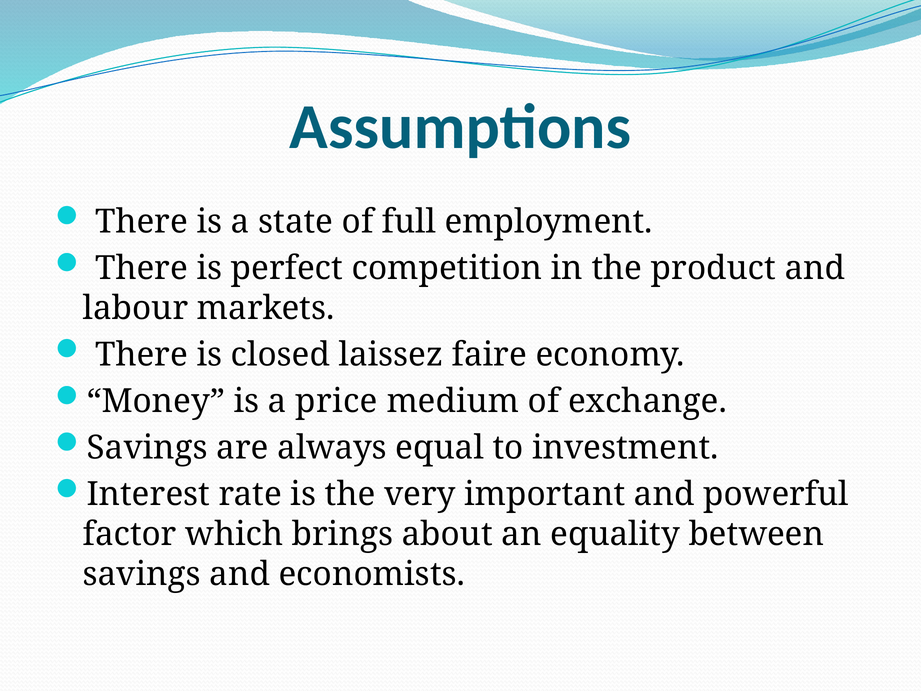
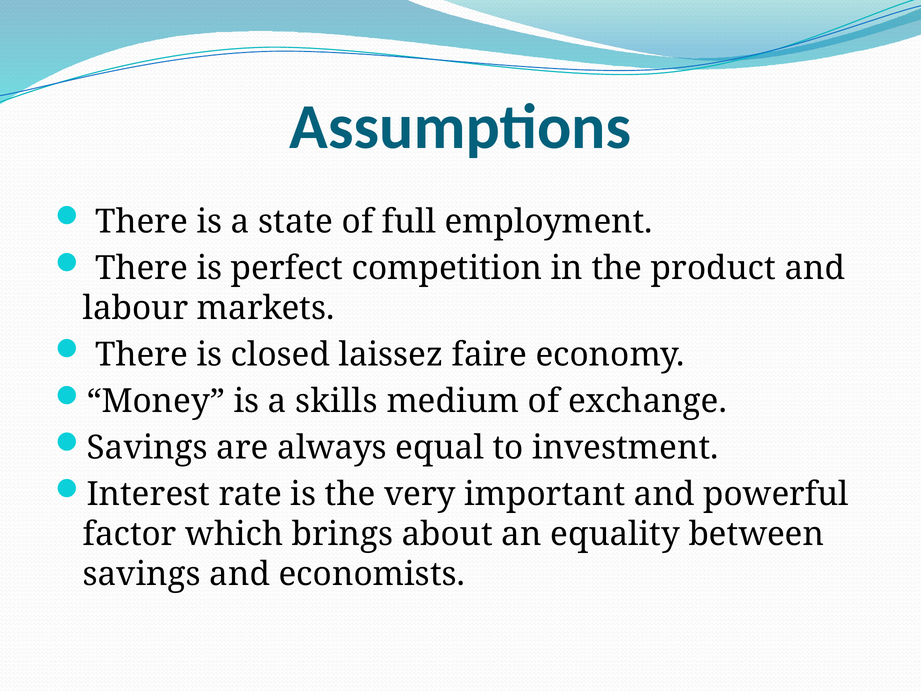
price: price -> skills
